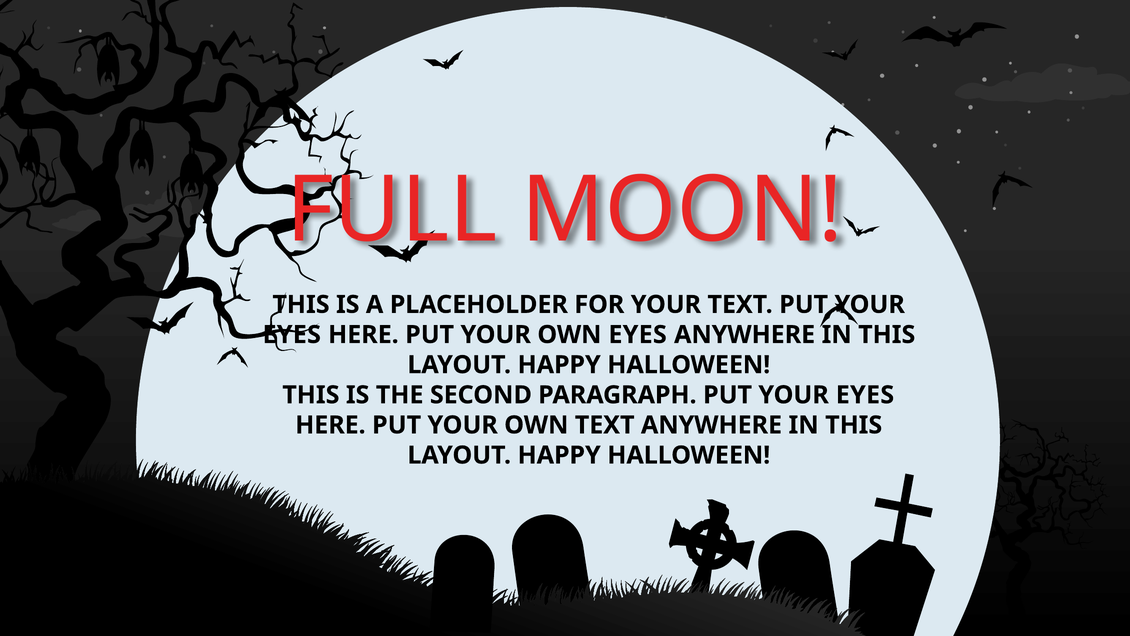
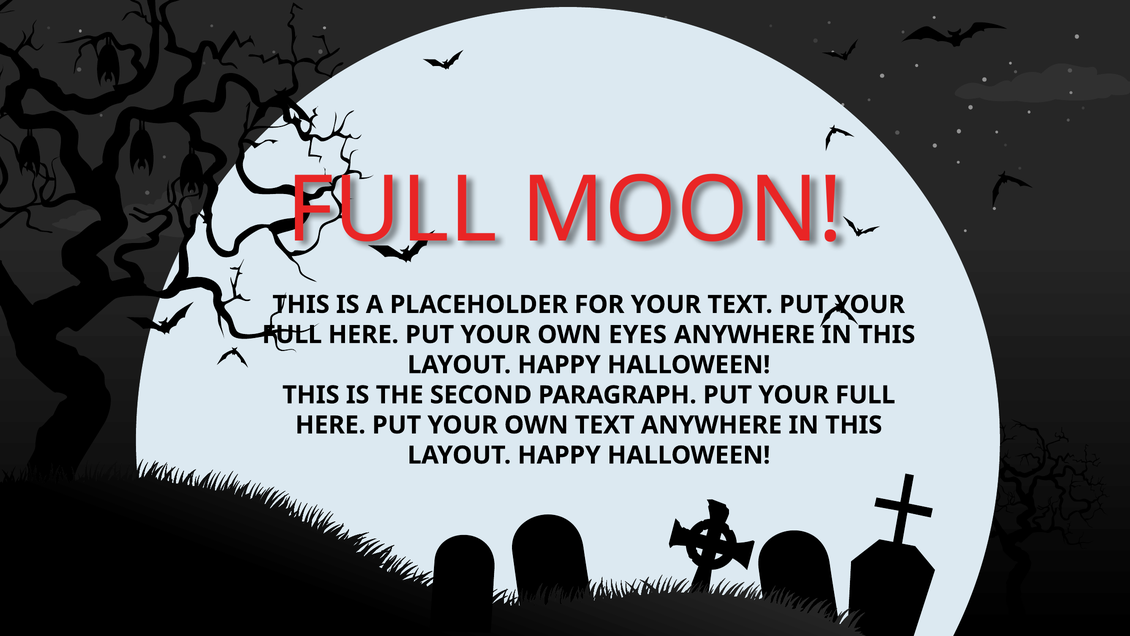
EYES at (292, 335): EYES -> FULL
PARAGRAPH PUT YOUR EYES: EYES -> FULL
